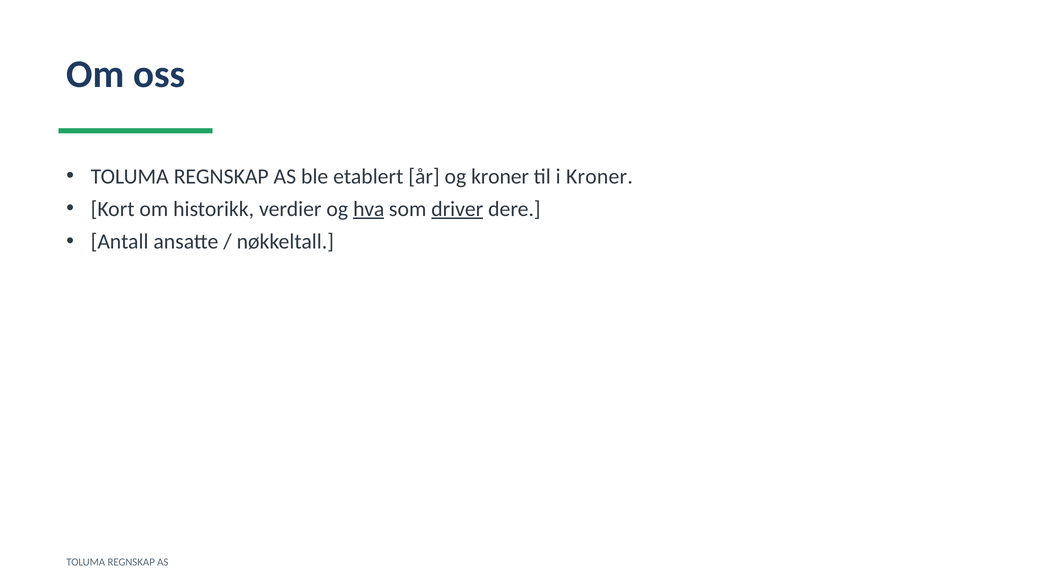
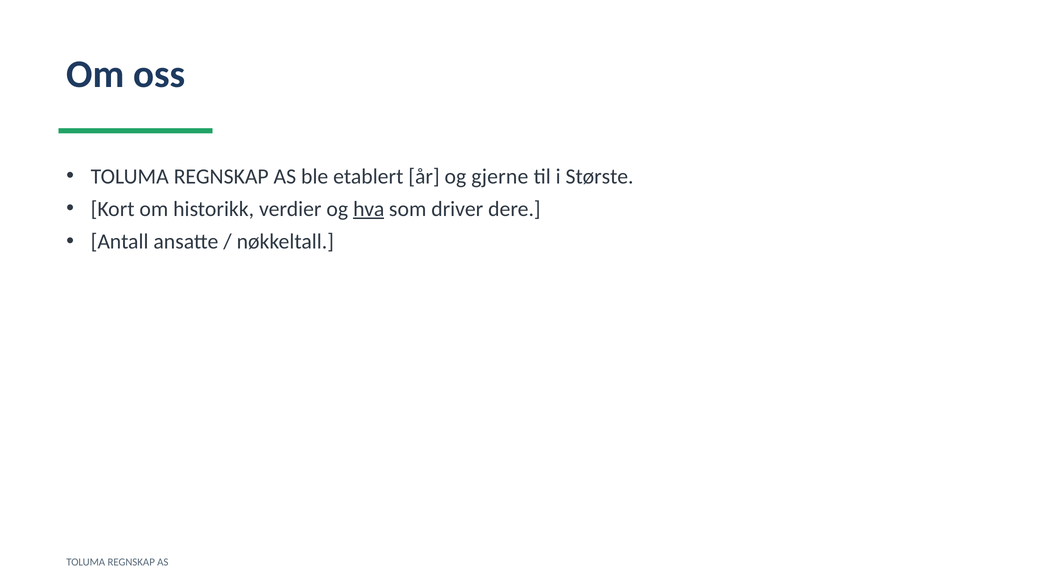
og kroner: kroner -> gjerne
i Kroner: Kroner -> Største
driver underline: present -> none
